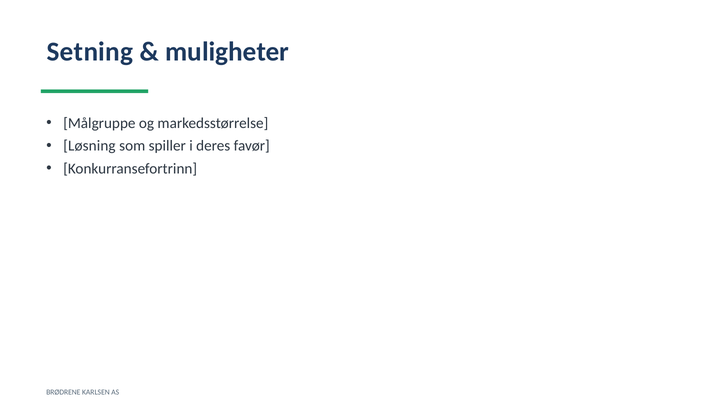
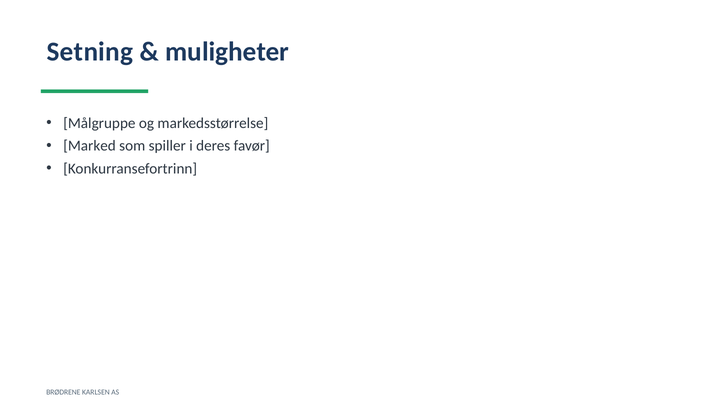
Løsning: Løsning -> Marked
